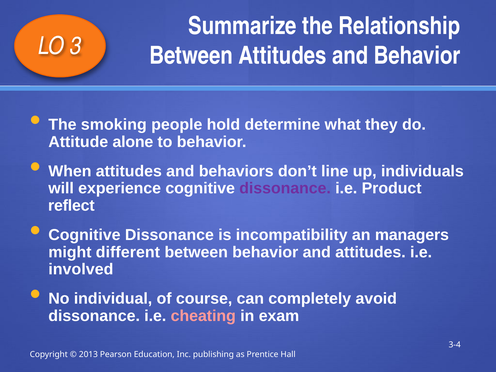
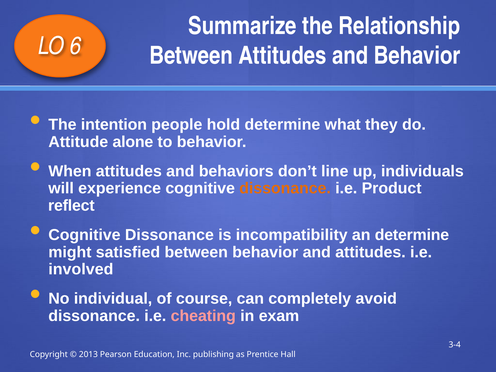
3: 3 -> 6
smoking: smoking -> intention
dissonance at (285, 188) colour: purple -> orange
an managers: managers -> determine
different: different -> satisfied
